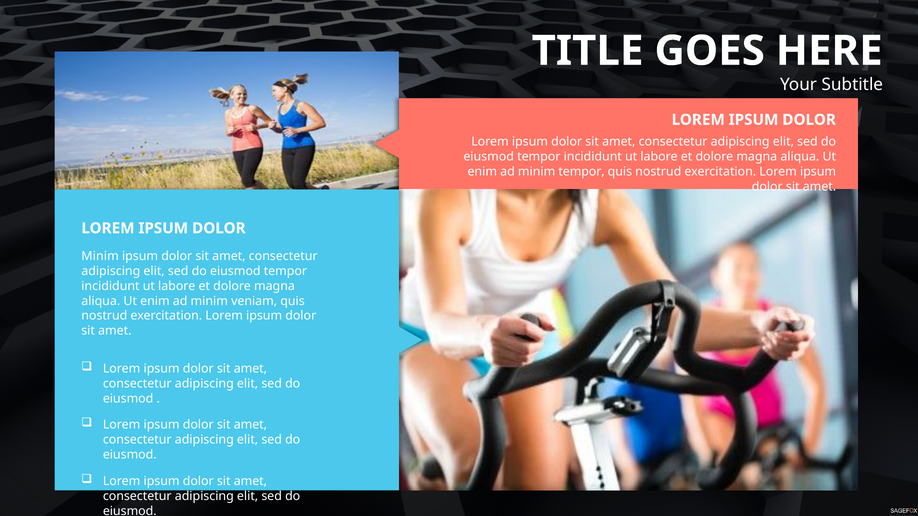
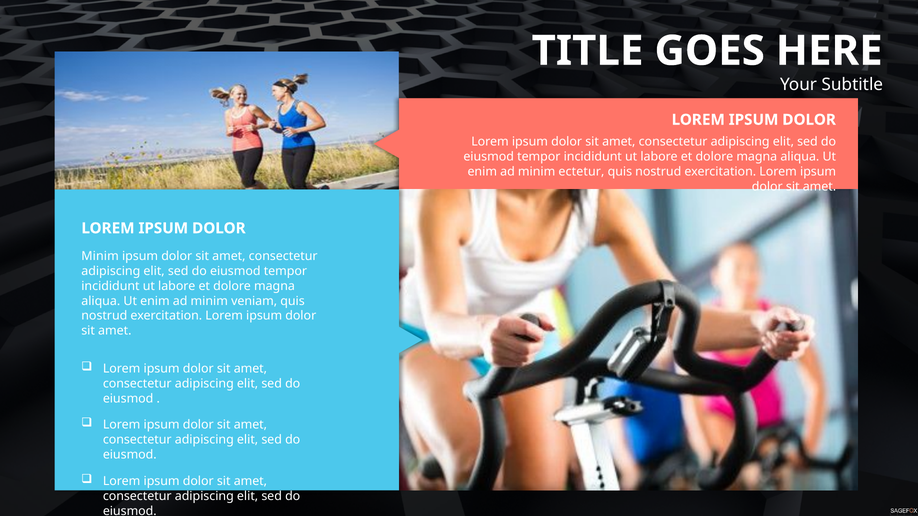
minim tempor: tempor -> ectetur
